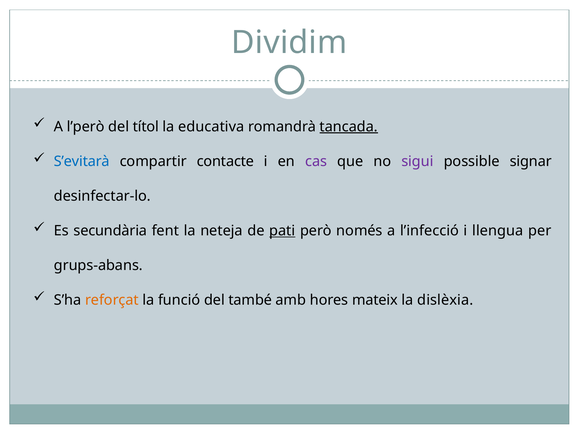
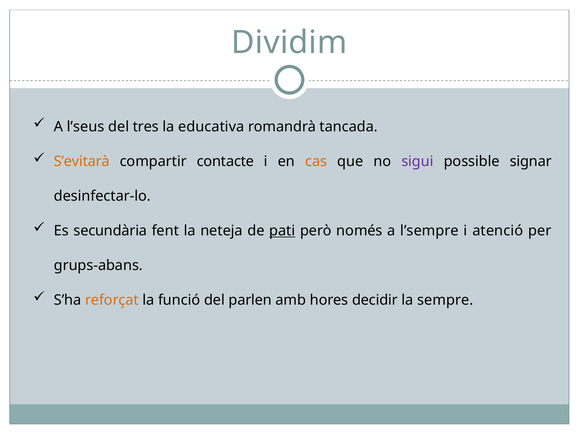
l’però: l’però -> l’seus
títol: títol -> tres
tancada underline: present -> none
S’evitarà colour: blue -> orange
cas colour: purple -> orange
l’infecció: l’infecció -> l’sempre
llengua: llengua -> atenció
també: també -> parlen
mateix: mateix -> decidir
dislèxia: dislèxia -> sempre
